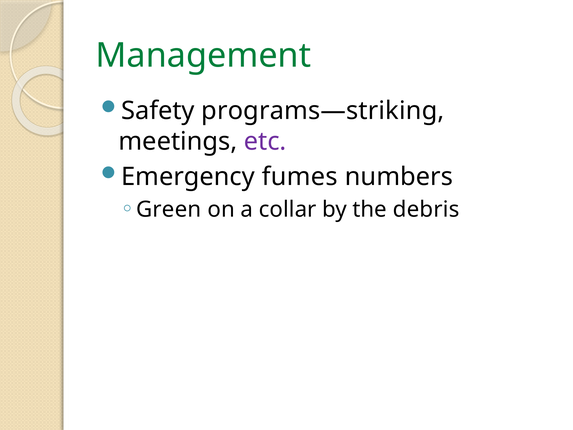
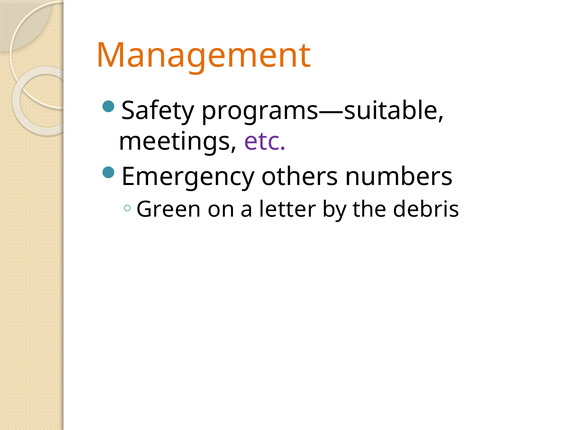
Management colour: green -> orange
programs—striking: programs—striking -> programs—suitable
fumes: fumes -> others
collar: collar -> letter
